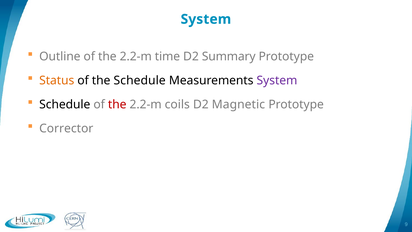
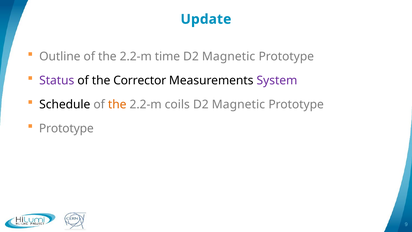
System at (206, 19): System -> Update
Summary at (229, 56): Summary -> Magnetic
Status colour: orange -> purple
the Schedule: Schedule -> Corrector
the at (117, 104) colour: red -> orange
Corrector at (66, 128): Corrector -> Prototype
